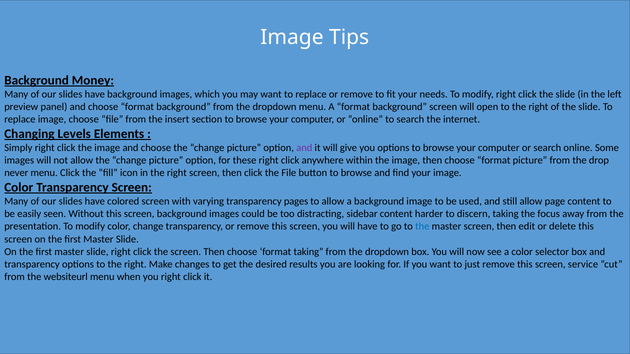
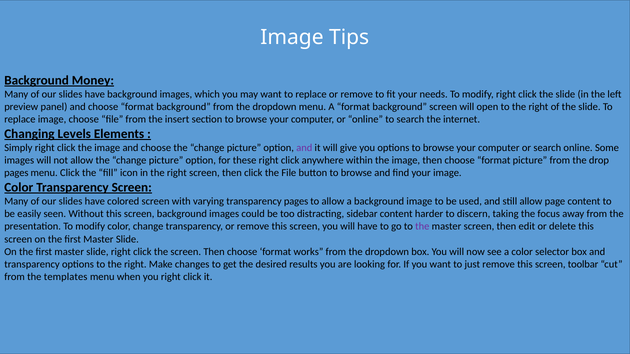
never at (16, 173): never -> pages
the at (422, 227) colour: blue -> purple
format taking: taking -> works
service: service -> toolbar
websiteurl: websiteurl -> templates
